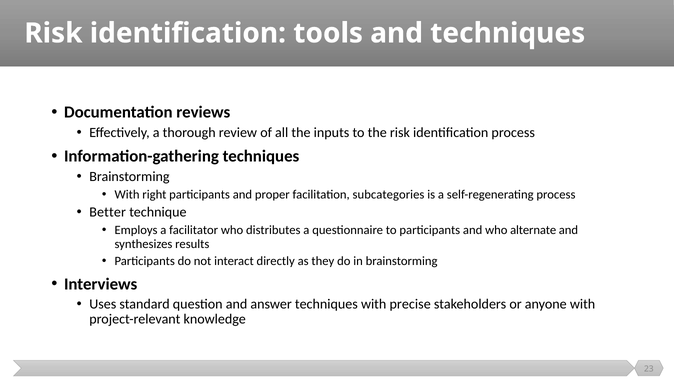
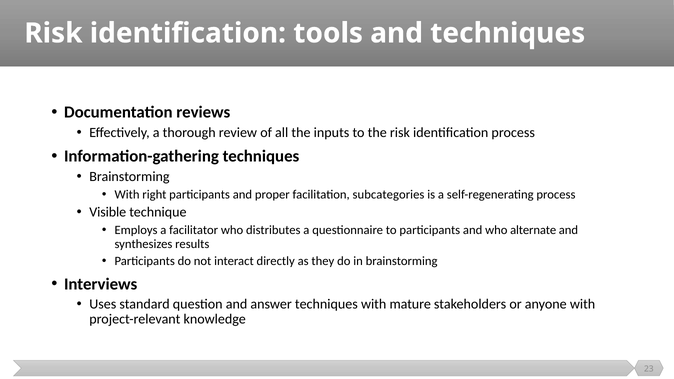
Better: Better -> Visible
precise: precise -> mature
